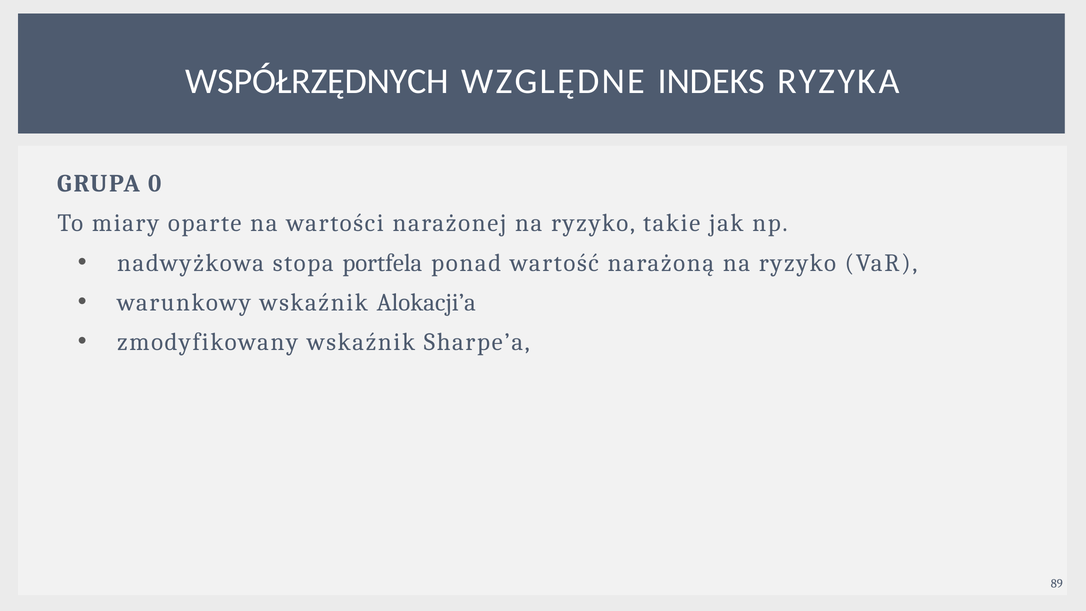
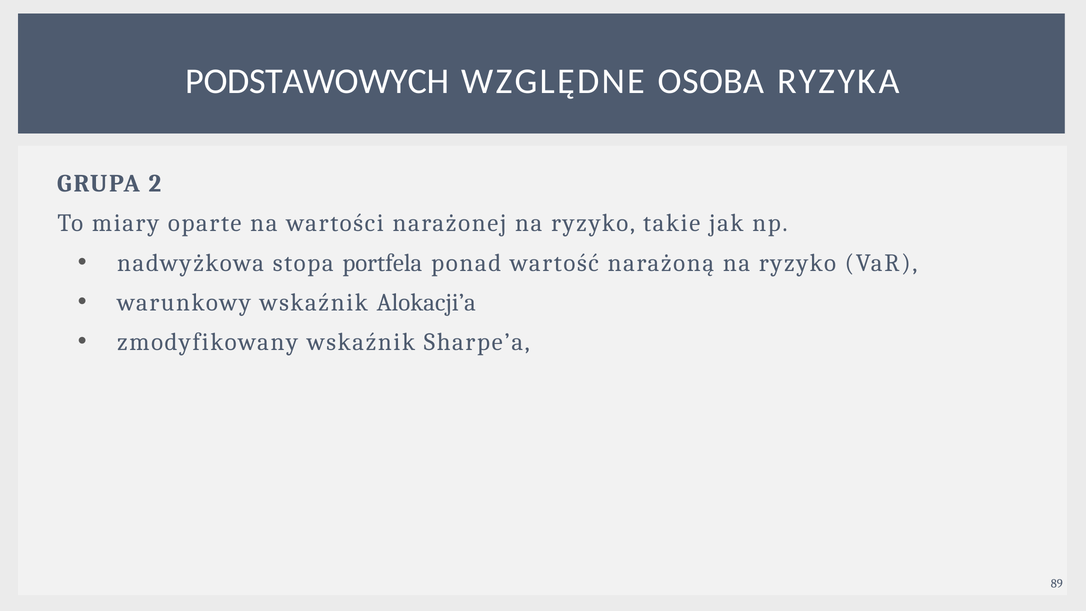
WSPÓŁRZĘDNYCH: WSPÓŁRZĘDNYCH -> PODSTAWOWYCH
INDEKS: INDEKS -> OSOBA
0: 0 -> 2
